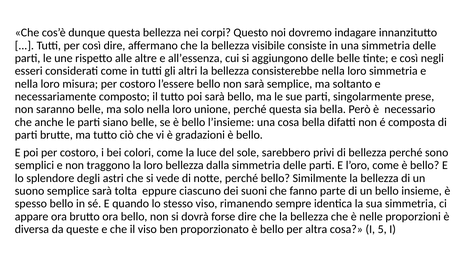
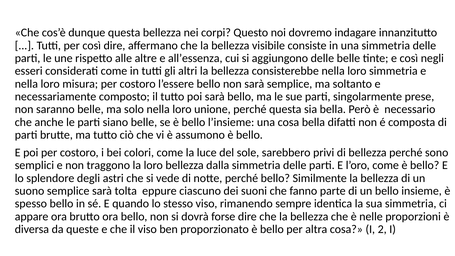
gradazioni: gradazioni -> assumono
5: 5 -> 2
